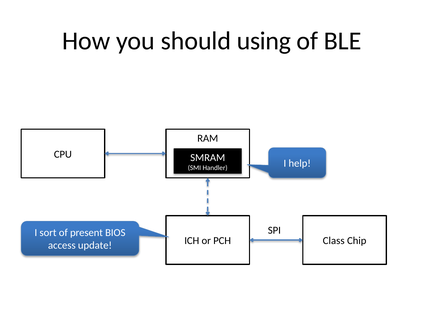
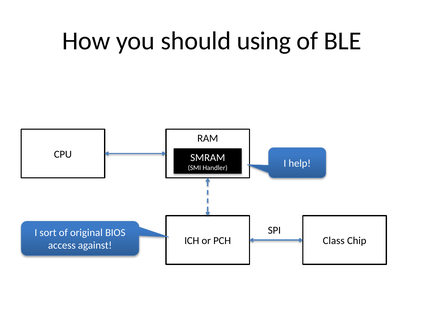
present: present -> original
update: update -> against
